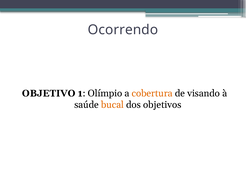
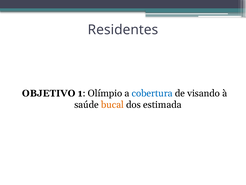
Ocorrendo: Ocorrendo -> Residentes
cobertura colour: orange -> blue
objetivos: objetivos -> estimada
